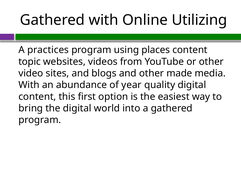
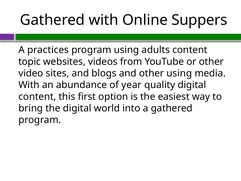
Utilizing: Utilizing -> Suppers
places: places -> adults
other made: made -> using
